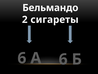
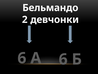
сигареты: сигареты -> девчонки
